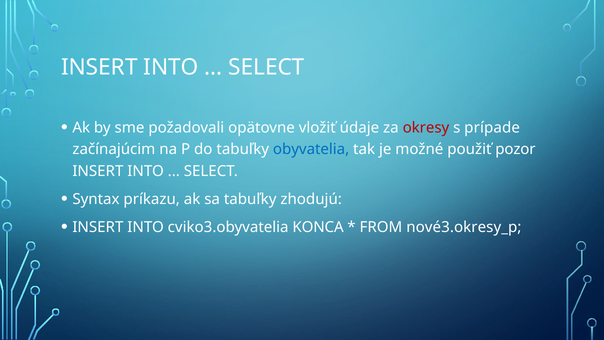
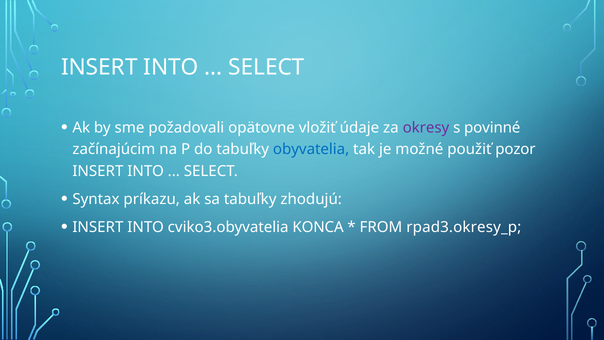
okresy colour: red -> purple
prípade: prípade -> povinné
nové3.okresy_p: nové3.okresy_p -> rpad3.okresy_p
